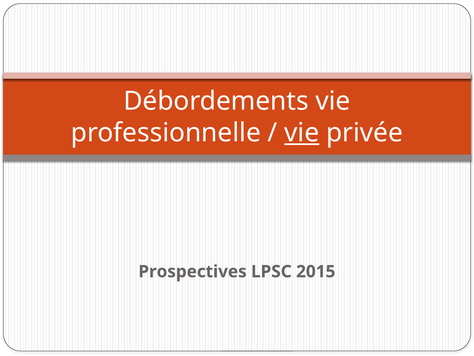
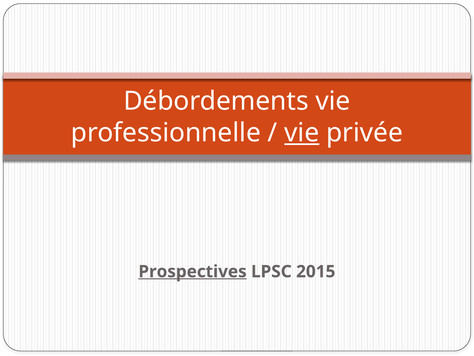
Prospectives underline: none -> present
